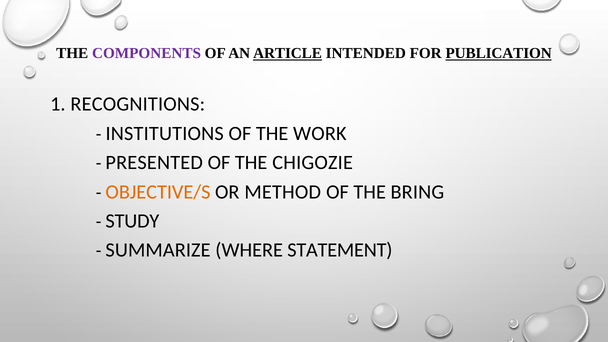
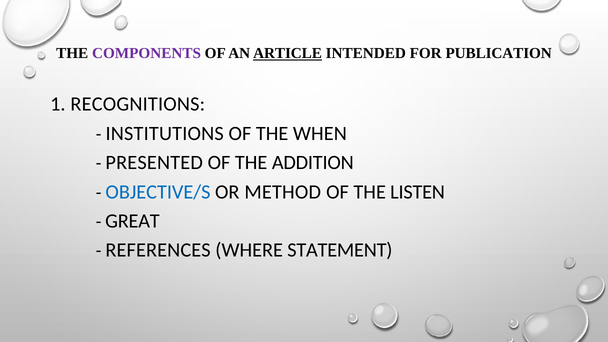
PUBLICATION underline: present -> none
WORK: WORK -> WHEN
CHIGOZIE: CHIGOZIE -> ADDITION
OBJECTIVE/S colour: orange -> blue
BRING: BRING -> LISTEN
STUDY: STUDY -> GREAT
SUMMARIZE: SUMMARIZE -> REFERENCES
